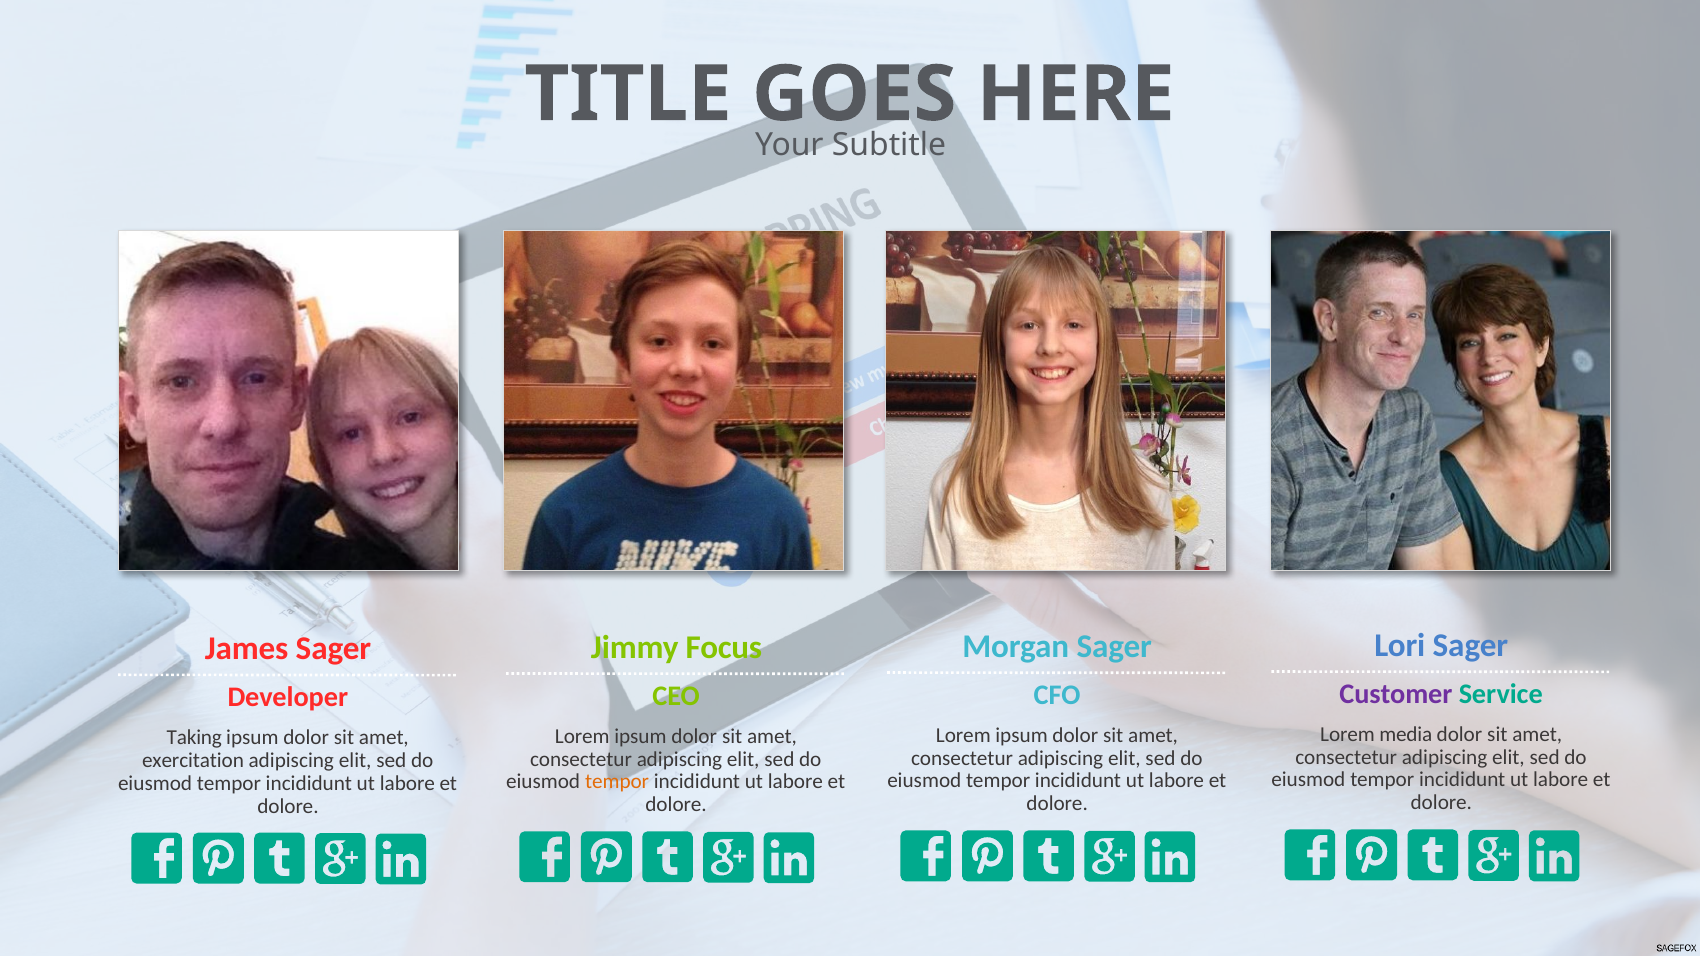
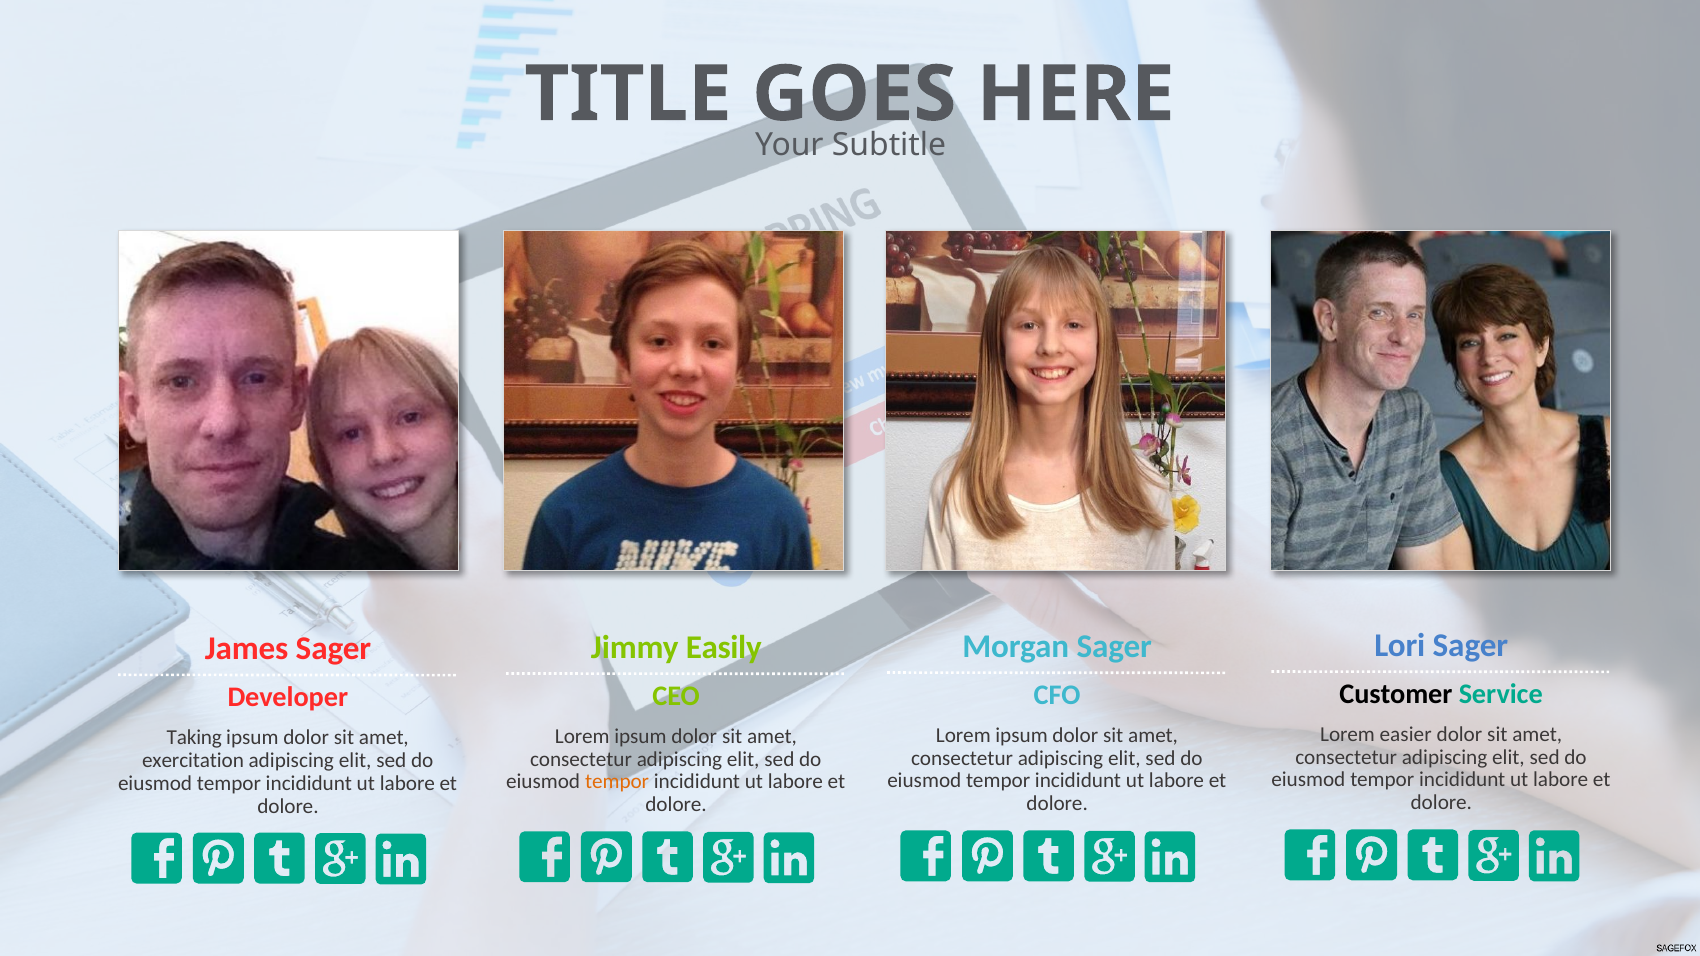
Focus: Focus -> Easily
Customer colour: purple -> black
media: media -> easier
